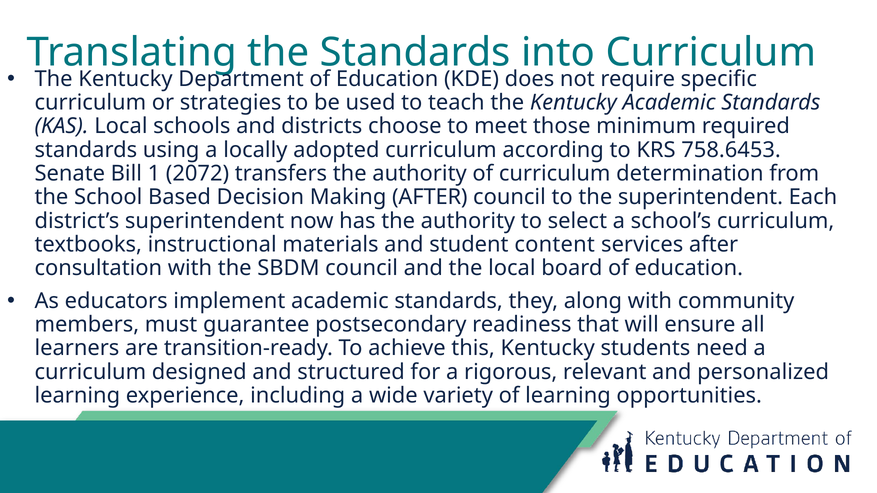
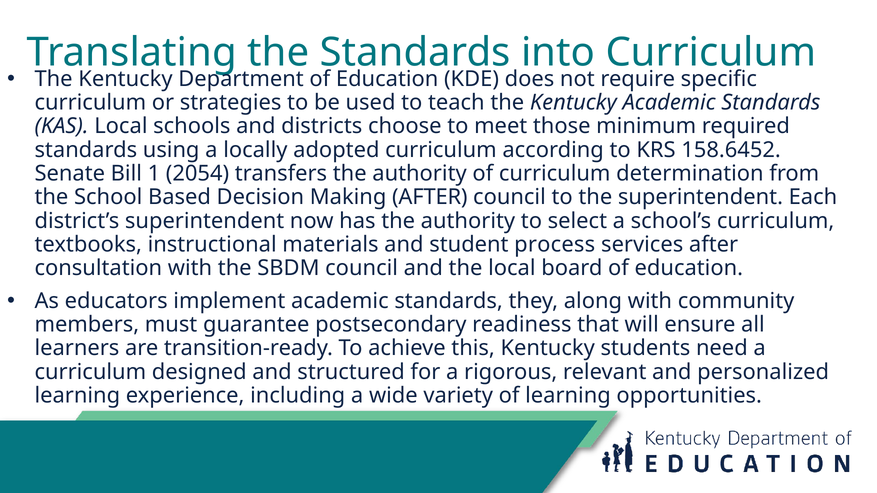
758.6453: 758.6453 -> 158.6452
2072: 2072 -> 2054
content: content -> process
